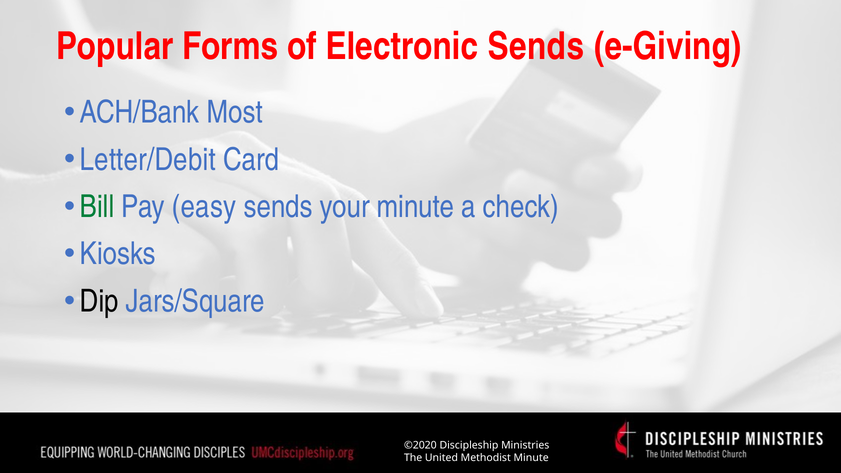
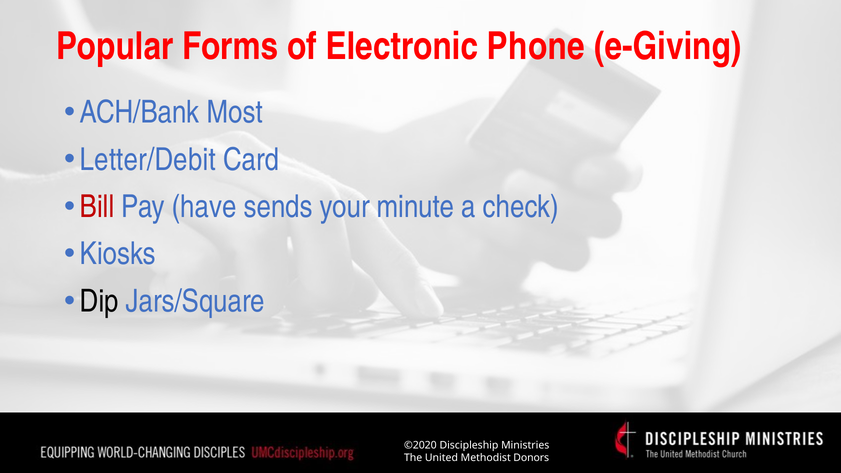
Electronic Sends: Sends -> Phone
Bill colour: green -> red
easy: easy -> have
Minute at (531, 458): Minute -> Donors
